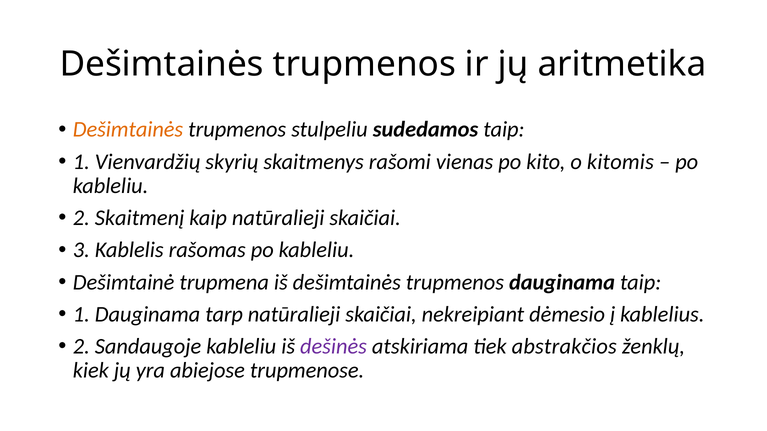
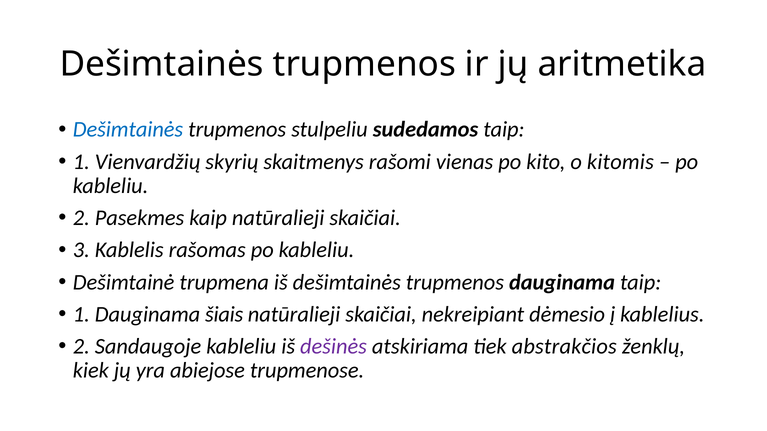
Dešimtainės at (128, 130) colour: orange -> blue
Skaitmenį: Skaitmenį -> Pasekmes
tarp: tarp -> šiais
